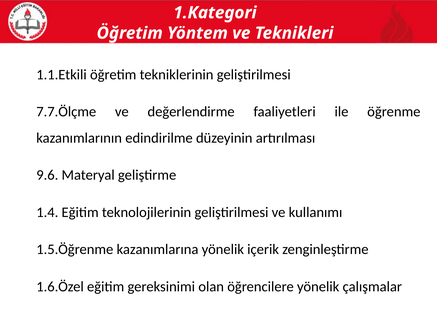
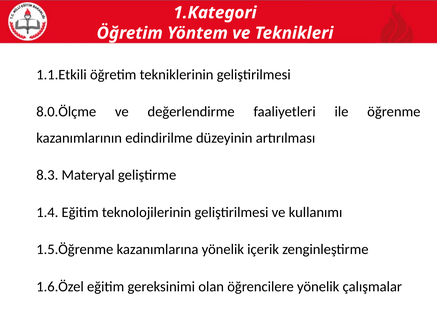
7.7.Ölçme: 7.7.Ölçme -> 8.0.Ölçme
9.6: 9.6 -> 8.3
